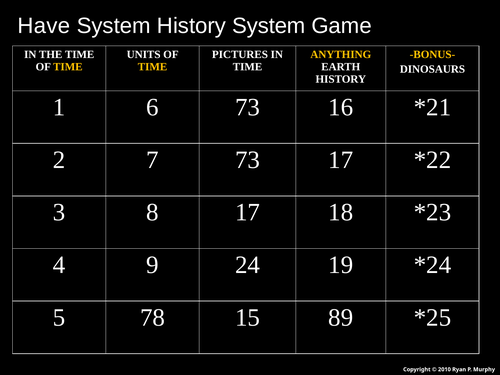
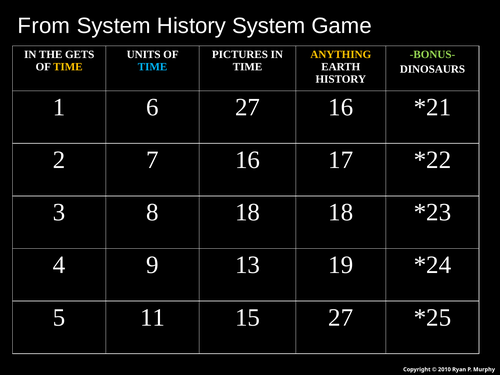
Have: Have -> From
THE TIME: TIME -> GETS
BONUS- colour: yellow -> light green
TIME at (153, 67) colour: yellow -> light blue
6 73: 73 -> 27
7 73: 73 -> 16
8 17: 17 -> 18
24: 24 -> 13
78: 78 -> 11
15 89: 89 -> 27
